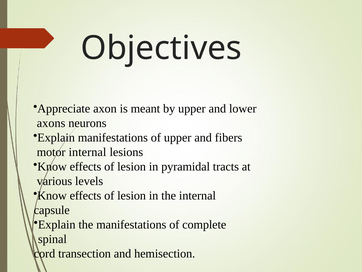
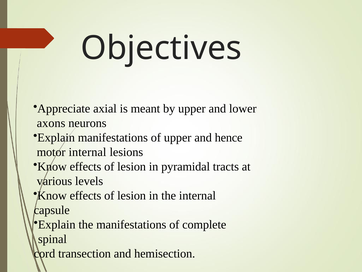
axon: axon -> axial
fibers: fibers -> hence
